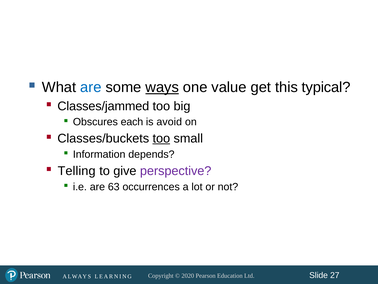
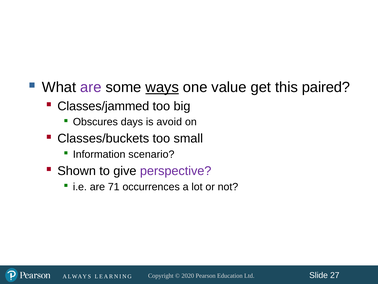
are at (91, 87) colour: blue -> purple
typical: typical -> paired
each: each -> days
too at (161, 138) underline: present -> none
depends: depends -> scenario
Telling: Telling -> Shown
63: 63 -> 71
